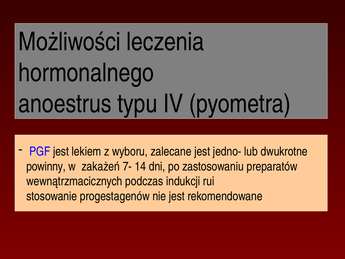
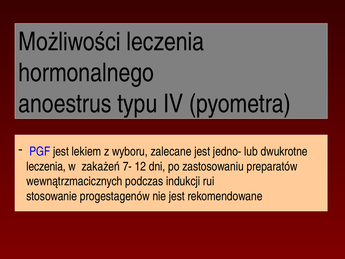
powinny at (46, 166): powinny -> leczenia
14: 14 -> 12
